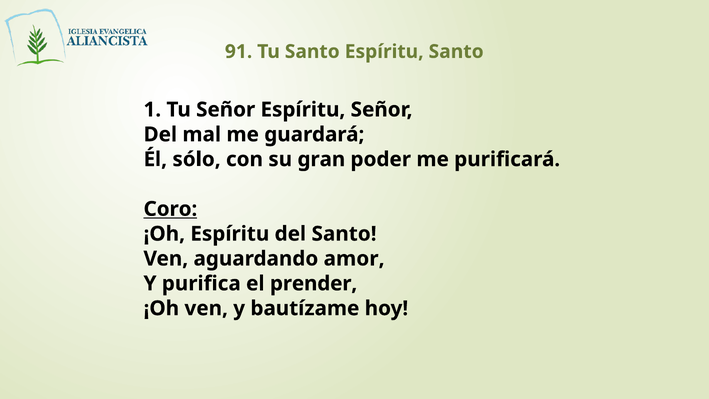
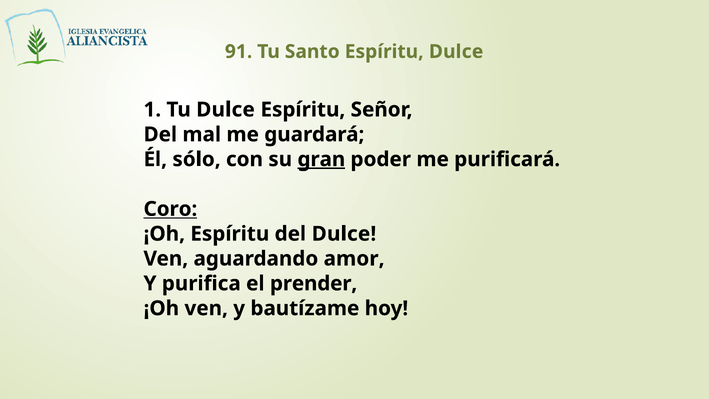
Espíritu Santo: Santo -> Dulce
Tu Señor: Señor -> Dulce
gran underline: none -> present
del Santo: Santo -> Dulce
